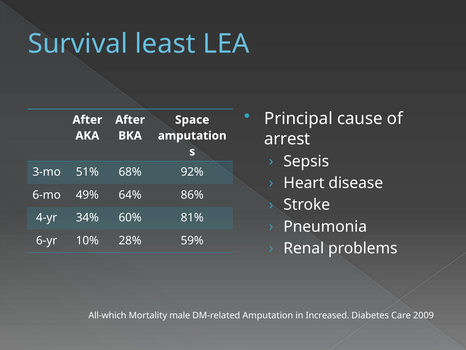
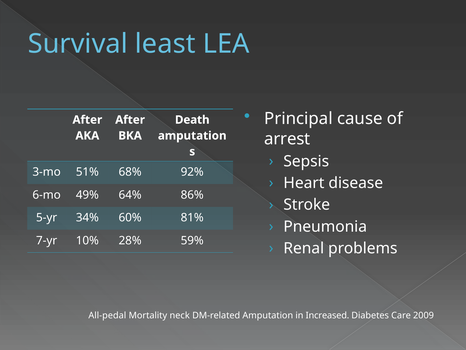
Space: Space -> Death
4-yr: 4-yr -> 5-yr
6-yr: 6-yr -> 7-yr
All-which: All-which -> All-pedal
male: male -> neck
